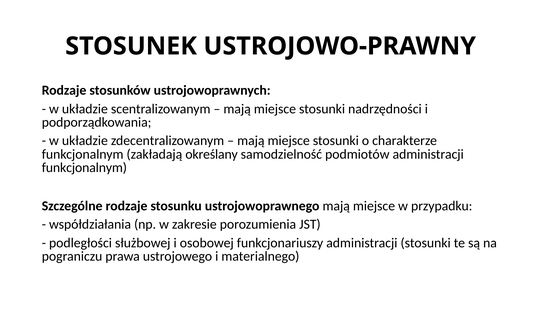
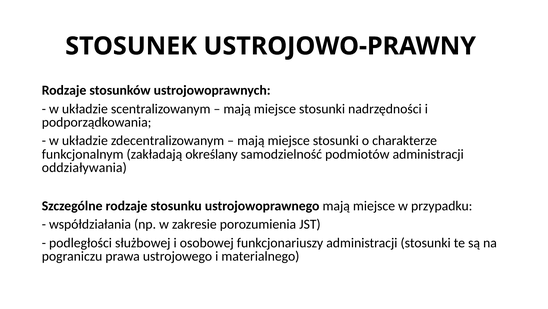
funkcjonalnym at (84, 167): funkcjonalnym -> oddziaływania
